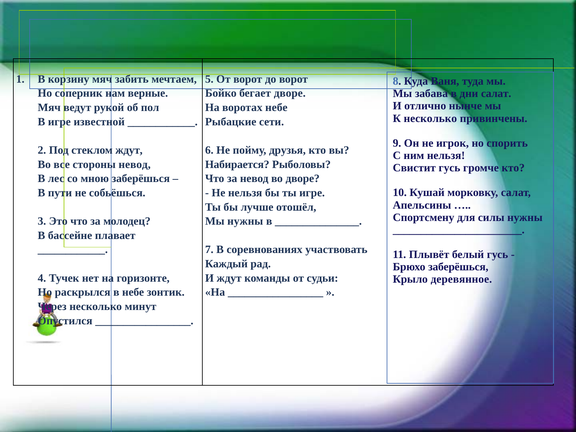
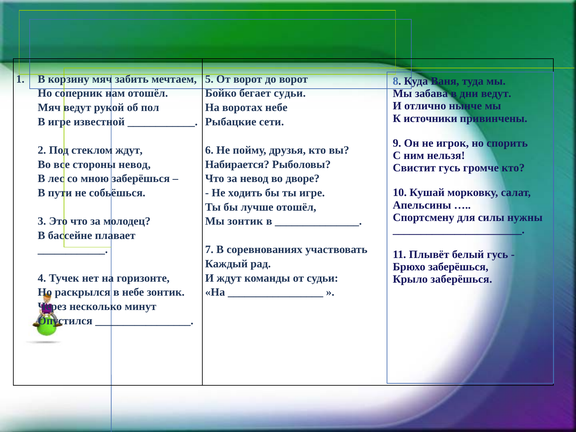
нам верные: верные -> отошёл
бегает дворе: дворе -> судьи
дни салат: салат -> ведут
К несколько: несколько -> источники
Не нельзя: нельзя -> ходить
Мы нужны: нужны -> зонтик
Крыло деревянное: деревянное -> заберёшься
